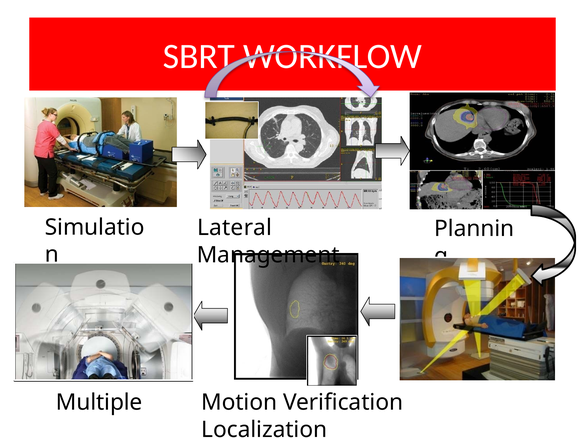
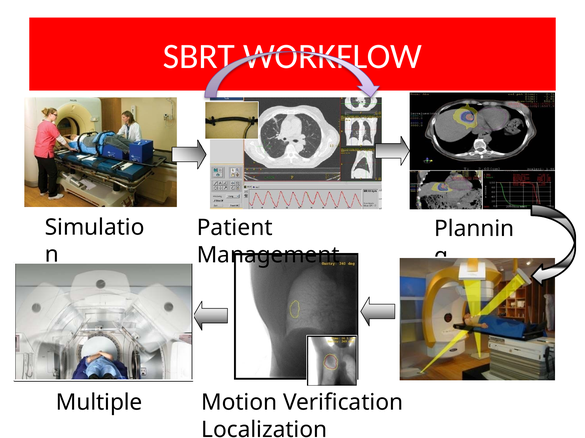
Lateral: Lateral -> Patient
